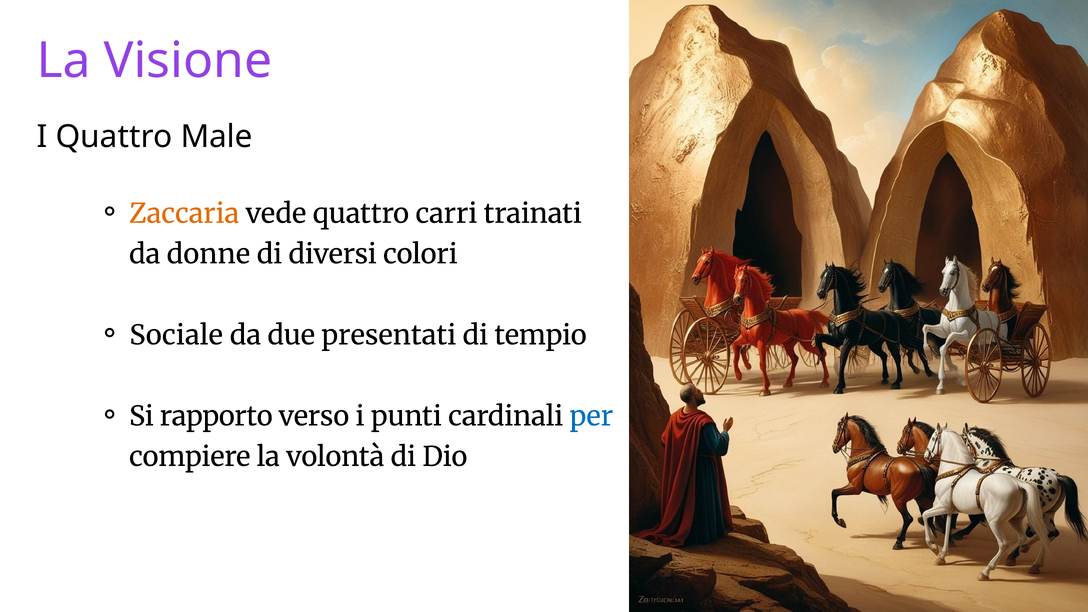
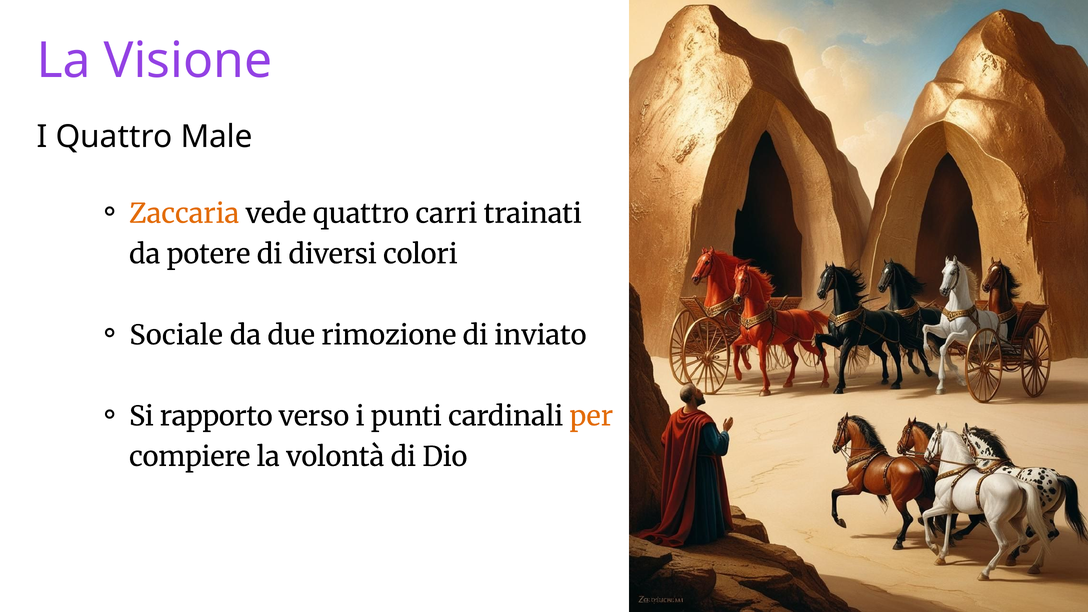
donne: donne -> potere
presentati: presentati -> rimozione
tempio: tempio -> inviato
per colour: blue -> orange
